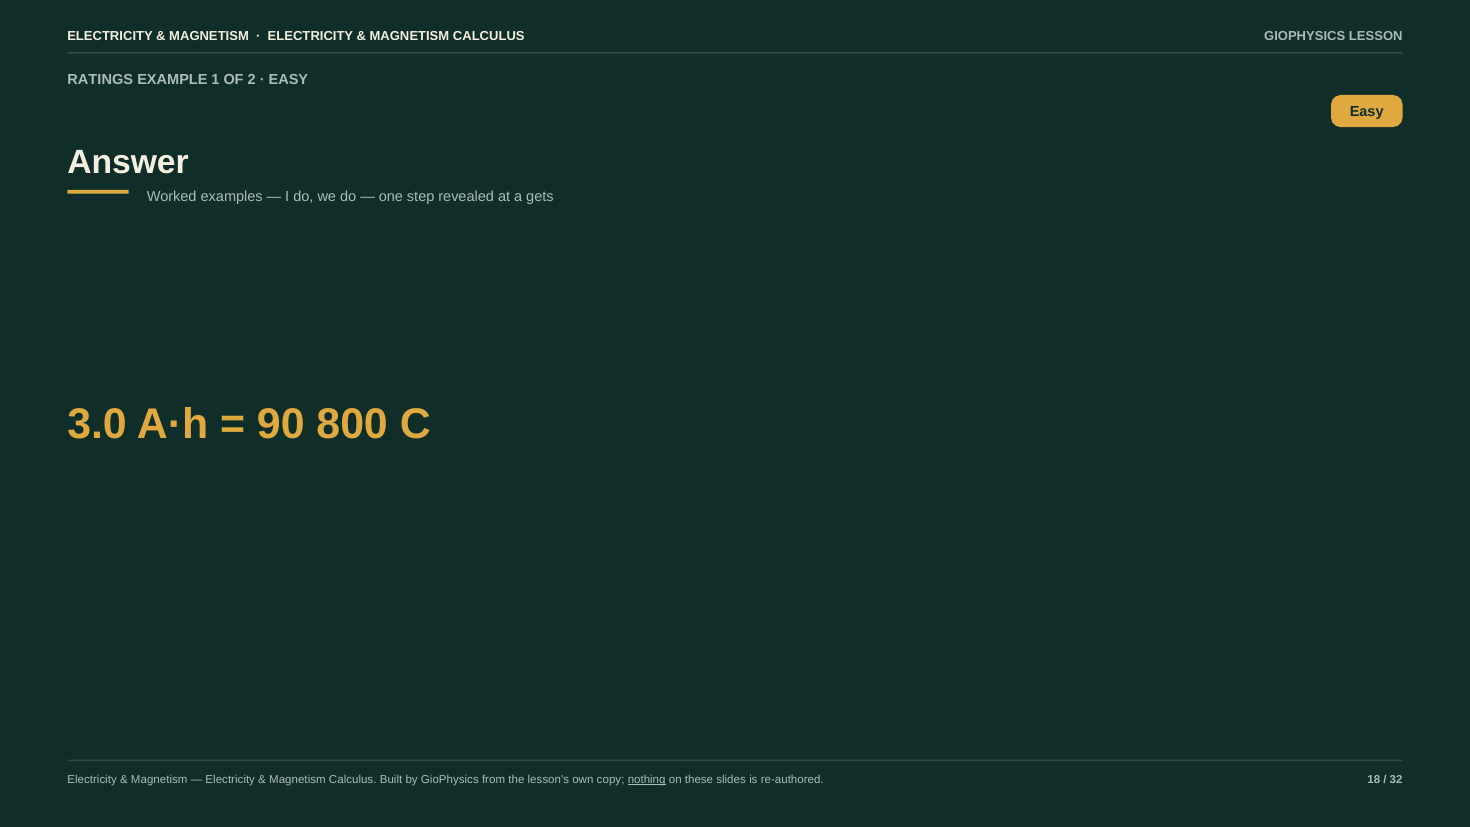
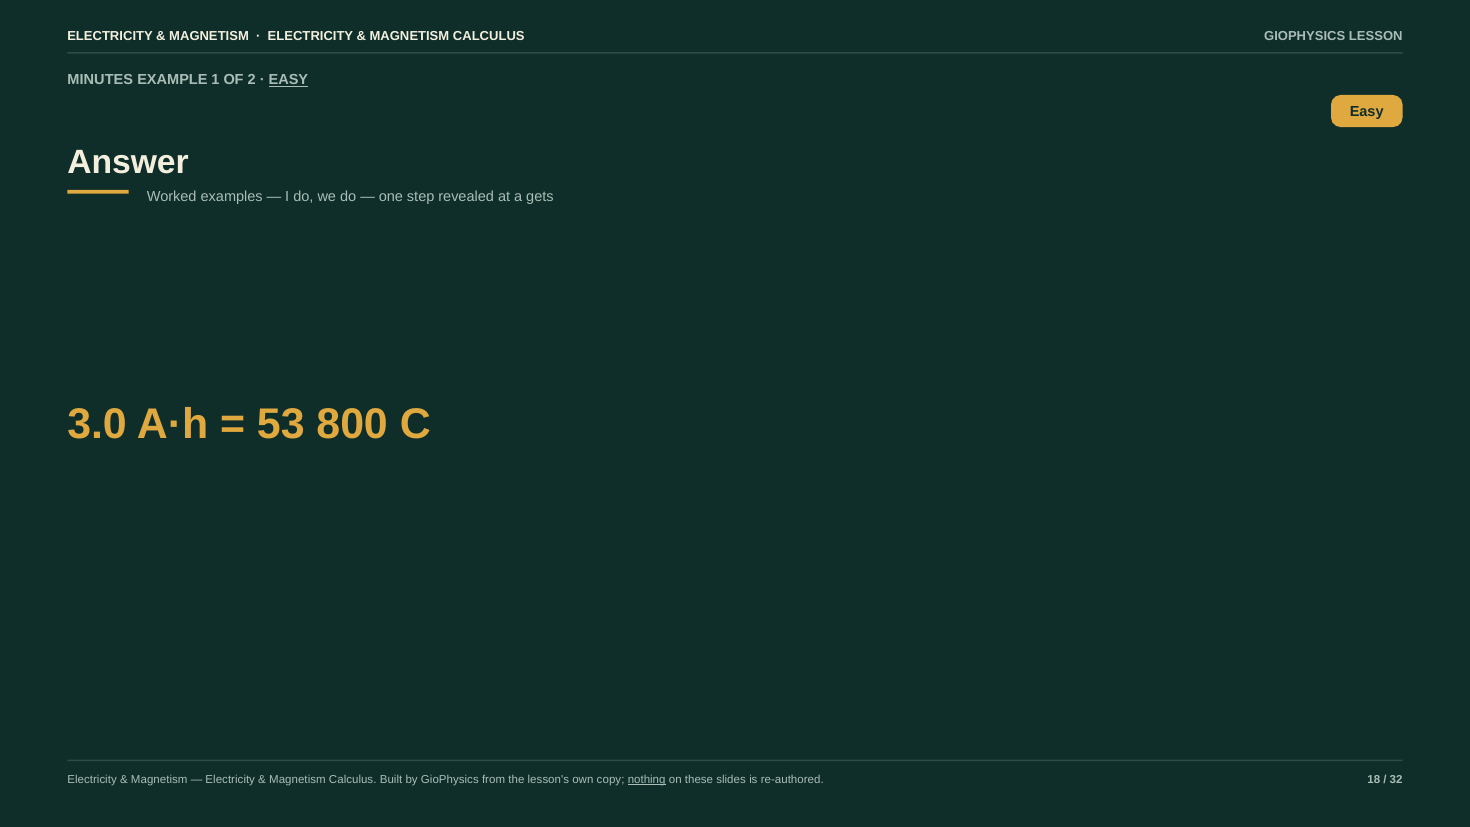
RATINGS: RATINGS -> MINUTES
EASY at (288, 80) underline: none -> present
90: 90 -> 53
